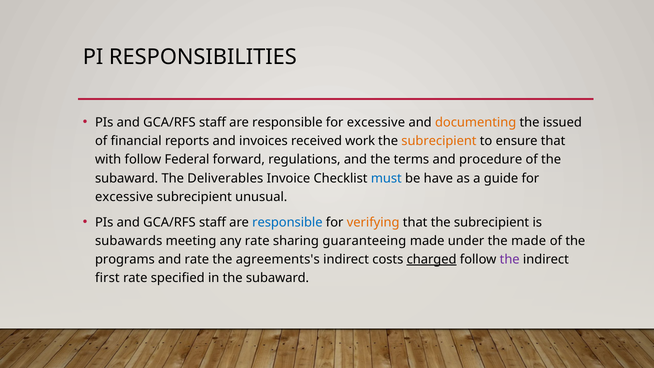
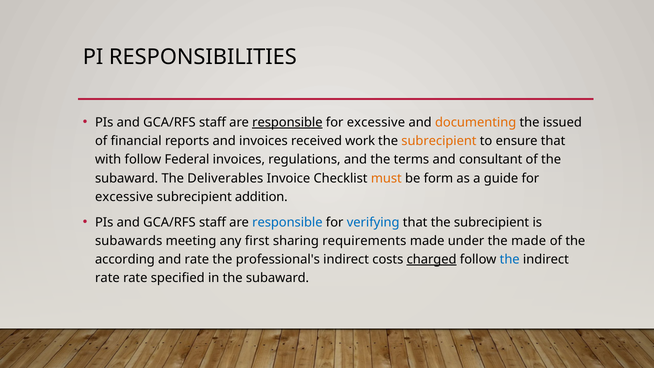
responsible at (287, 122) underline: none -> present
Federal forward: forward -> invoices
procedure: procedure -> consultant
must colour: blue -> orange
have: have -> form
unusual: unusual -> addition
verifying colour: orange -> blue
any rate: rate -> first
guaranteeing: guaranteeing -> requirements
programs: programs -> according
agreements's: agreements's -> professional's
the at (510, 259) colour: purple -> blue
first at (107, 278): first -> rate
